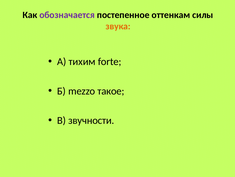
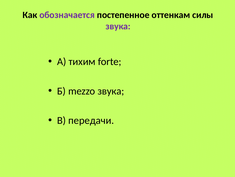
звука at (118, 26) colour: orange -> purple
mezzo такое: такое -> звука
звучности: звучности -> передачи
